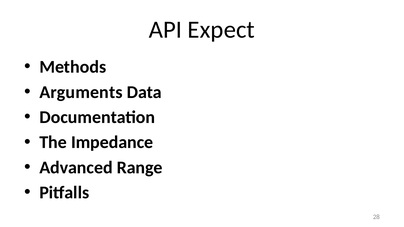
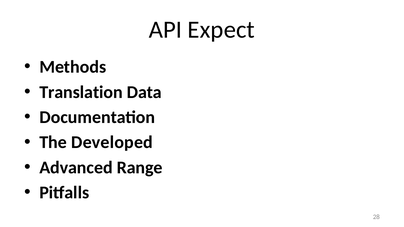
Arguments: Arguments -> Translation
Impedance: Impedance -> Developed
